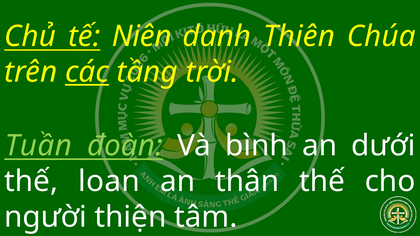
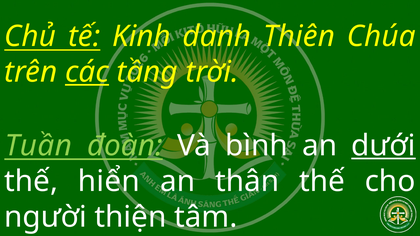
Niên: Niên -> Kinh
dưới underline: none -> present
loan: loan -> hiển
